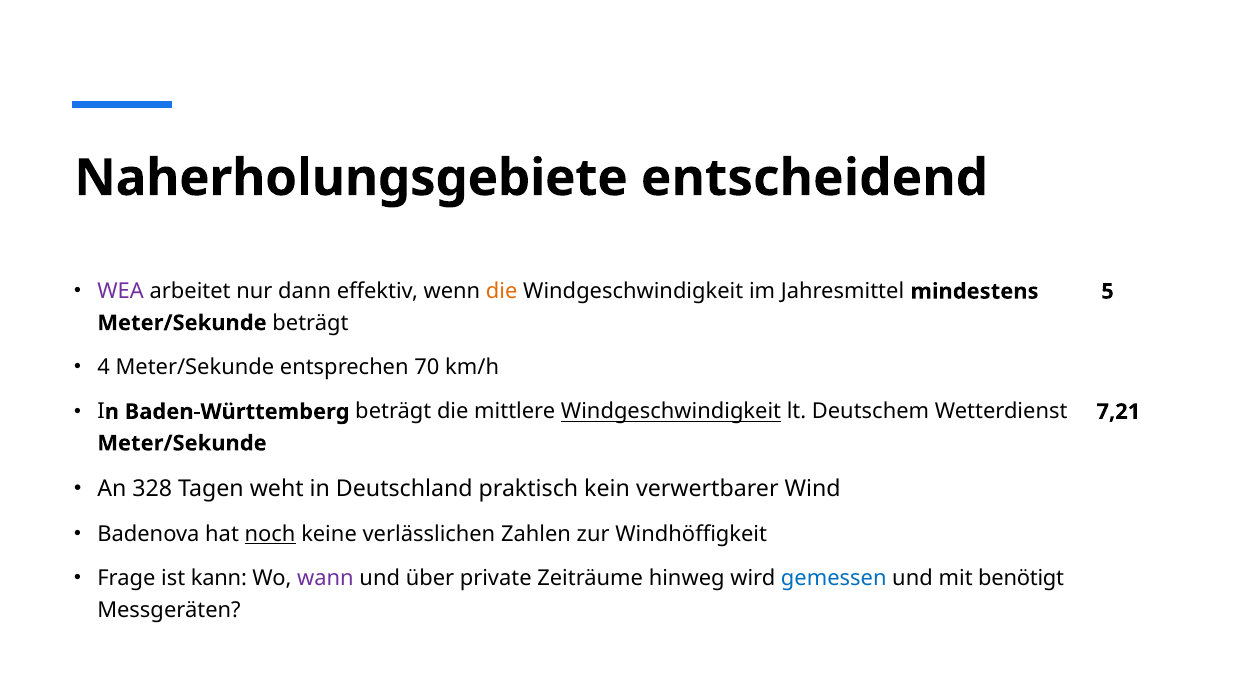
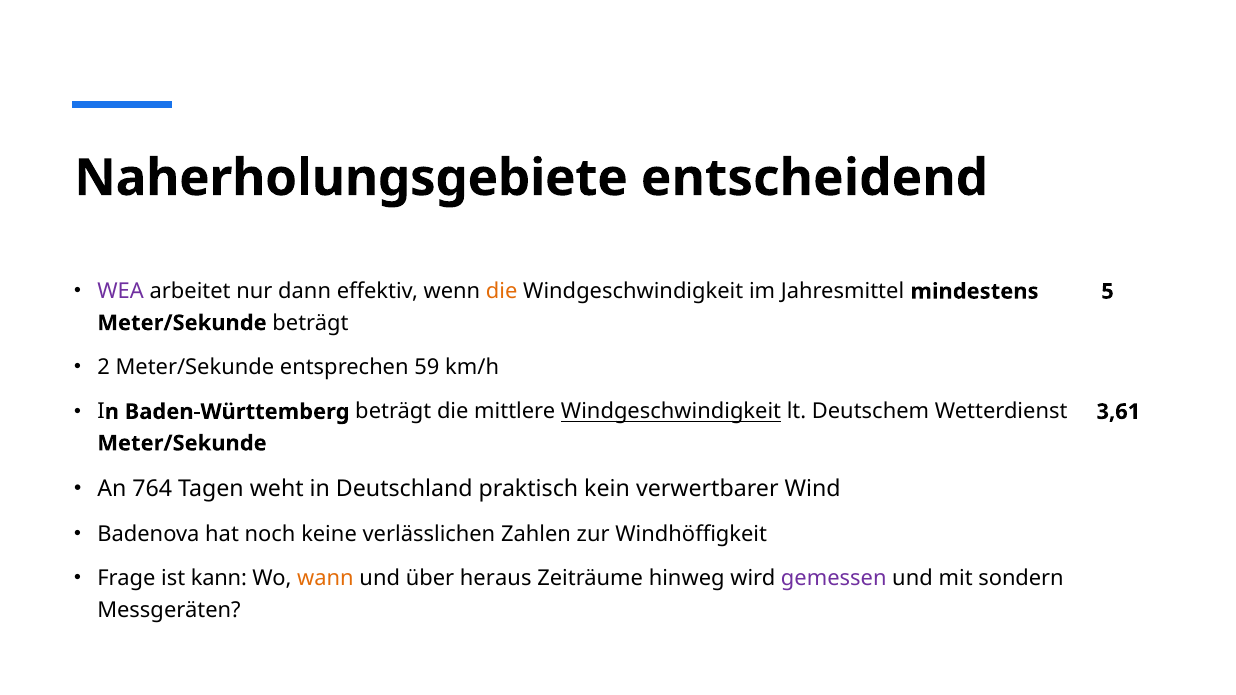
4: 4 -> 2
70: 70 -> 59
7,21: 7,21 -> 3,61
328: 328 -> 764
noch underline: present -> none
wann colour: purple -> orange
private: private -> heraus
gemessen colour: blue -> purple
benötigt: benötigt -> sondern
